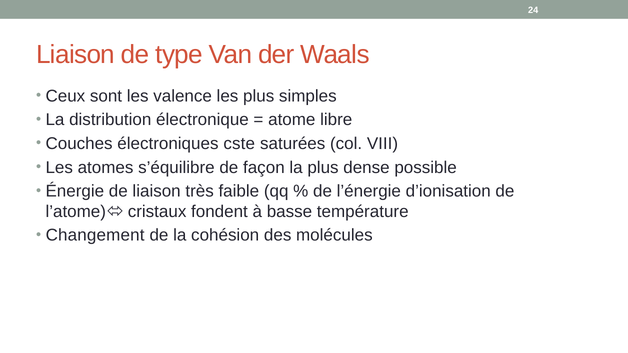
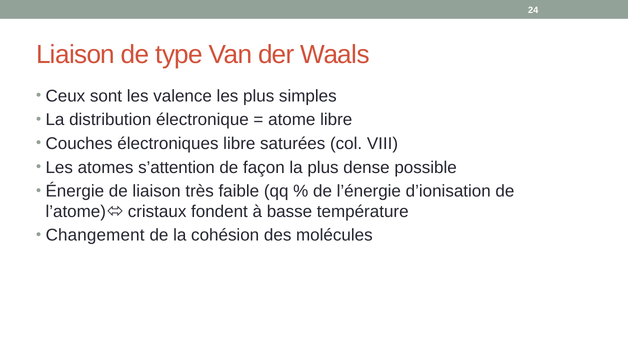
électroniques cste: cste -> libre
s’équilibre: s’équilibre -> s’attention
